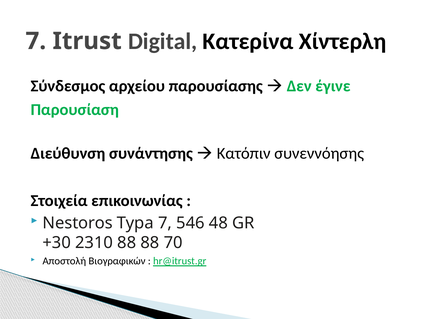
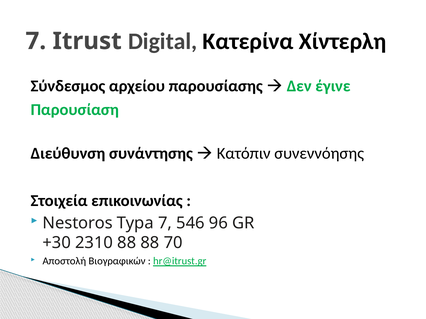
48: 48 -> 96
